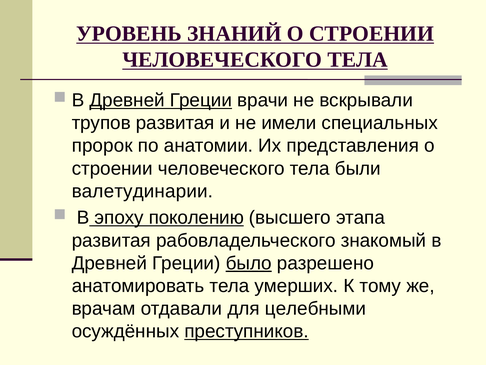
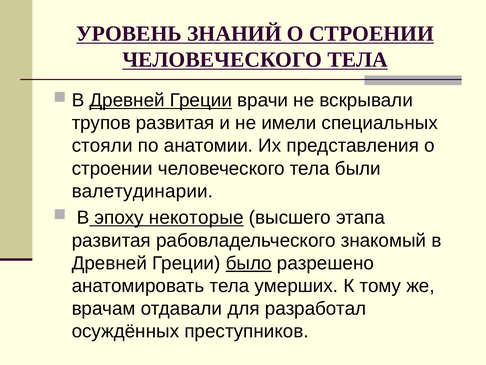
пророк: пророк -> стояли
поколению: поколению -> некоторые
целебными: целебными -> разработал
преступников underline: present -> none
